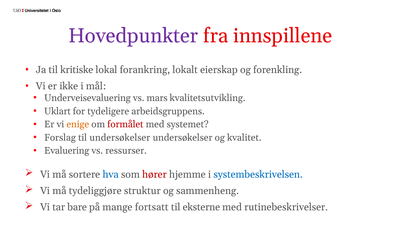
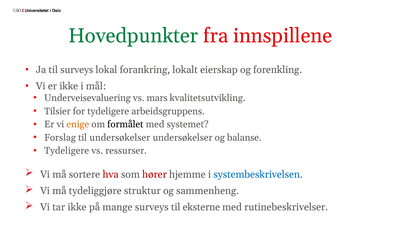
Hovedpunkter colour: purple -> green
til kritiske: kritiske -> surveys
Uklart: Uklart -> Tilsier
formålet colour: red -> black
kvalitet: kvalitet -> balanse
Evaluering at (67, 151): Evaluering -> Tydeligere
hva colour: blue -> red
tar bare: bare -> ikke
mange fortsatt: fortsatt -> surveys
